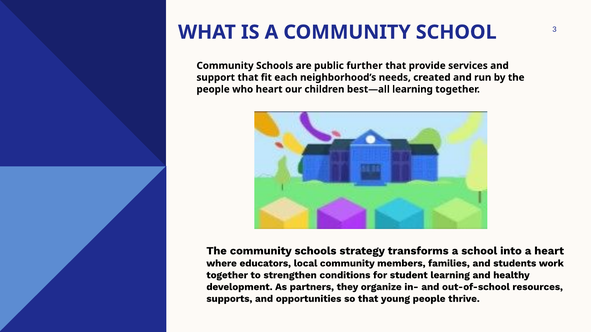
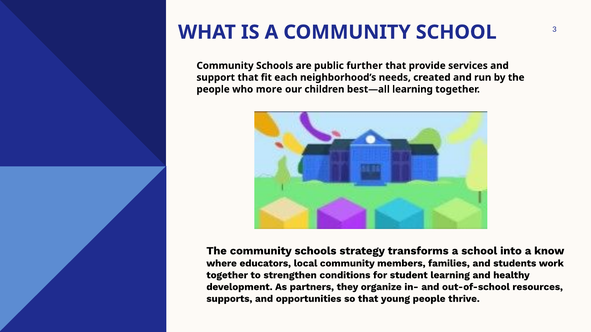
who heart: heart -> more
a heart: heart -> know
